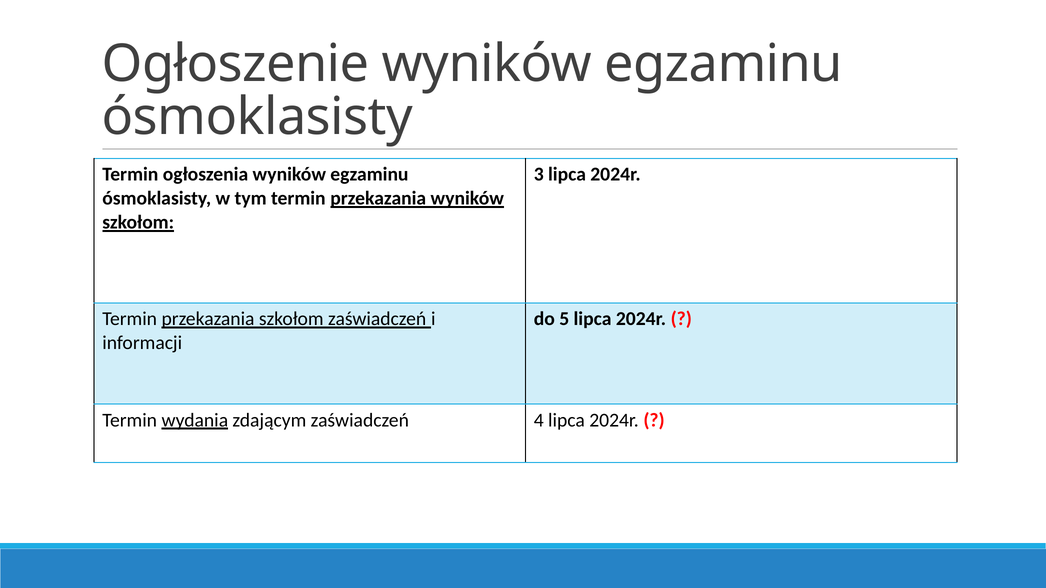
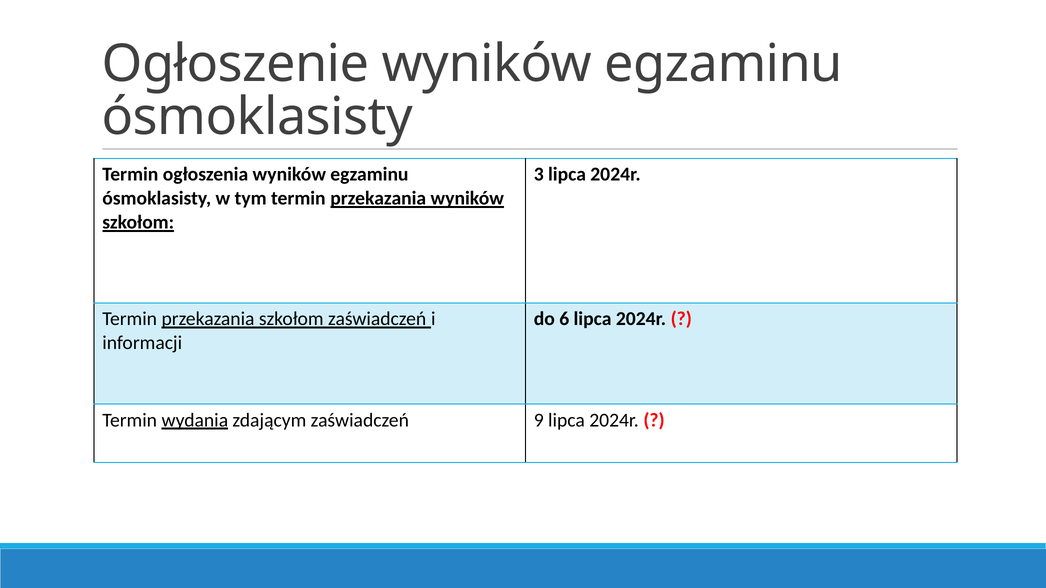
5: 5 -> 6
4: 4 -> 9
